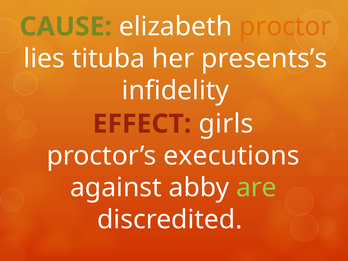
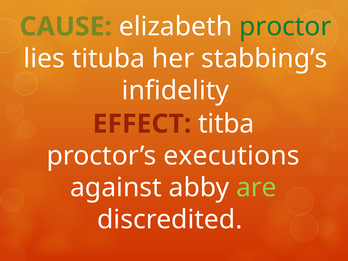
proctor colour: orange -> green
presents’s: presents’s -> stabbing’s
girls: girls -> titba
